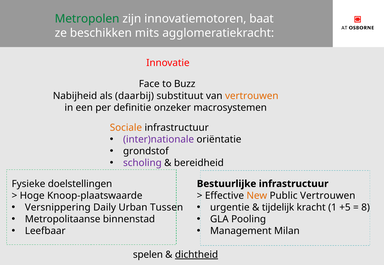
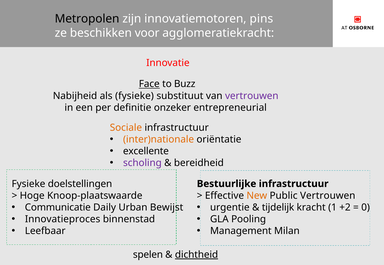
Metropolen colour: green -> black
baat: baat -> pins
mits: mits -> voor
Face underline: none -> present
als daarbij: daarbij -> fysieke
vertrouwen at (252, 96) colour: orange -> purple
macrosystemen: macrosystemen -> entrepreneurial
inter)nationale colour: purple -> orange
grondstof: grondstof -> excellente
Versnippering: Versnippering -> Communicatie
Tussen: Tussen -> Bewijst
+5: +5 -> +2
8: 8 -> 0
Metropolitaanse: Metropolitaanse -> Innovatieproces
